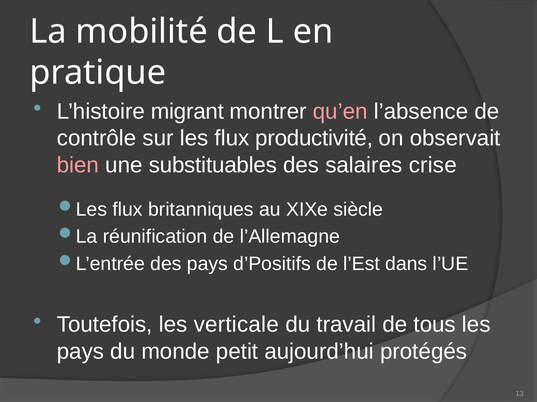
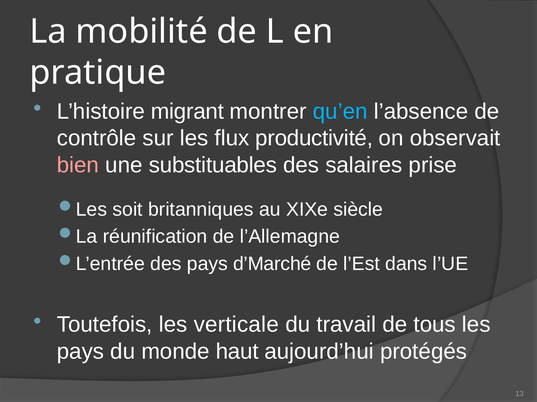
qu’en colour: pink -> light blue
crise: crise -> prise
flux at (128, 210): flux -> soit
d’Positifs: d’Positifs -> d’Marché
petit: petit -> haut
